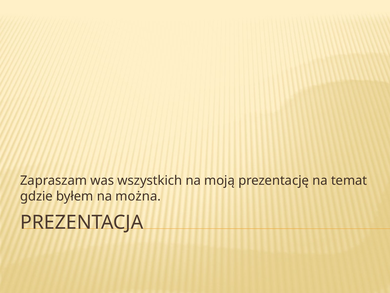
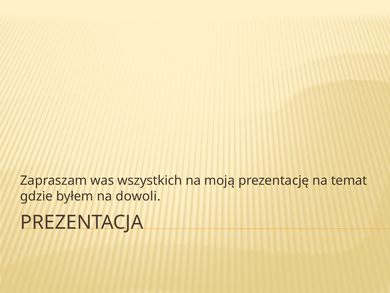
można: można -> dowoli
